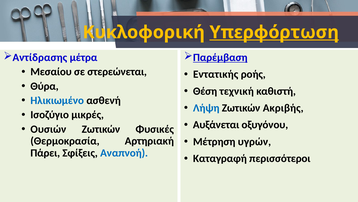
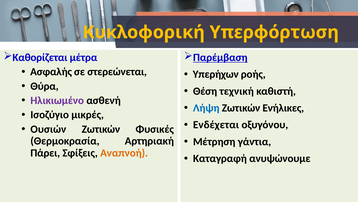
Υπερφόρτωση underline: present -> none
Αντίδρασης: Αντίδρασης -> Καθορίζεται
Μεσαίου: Μεσαίου -> Ασφαλής
Εντατικής: Εντατικής -> Υπερήχων
Ηλικιωμένο colour: blue -> purple
Ακριβής: Ακριβής -> Ενήλικες
Αυξάνεται: Αυξάνεται -> Ενδέχεται
υγρών: υγρών -> γάντια
Αναπνοή colour: blue -> orange
περισσότεροι: περισσότεροι -> ανυψώνουμε
